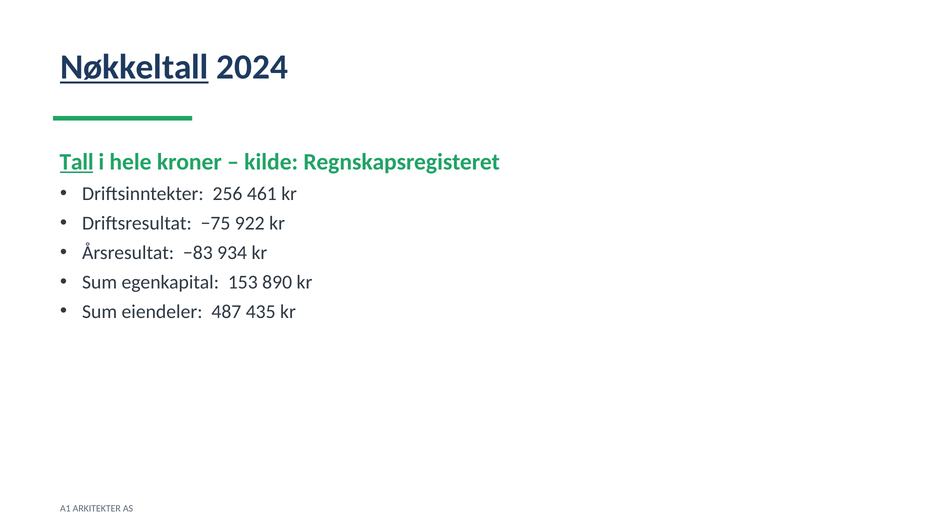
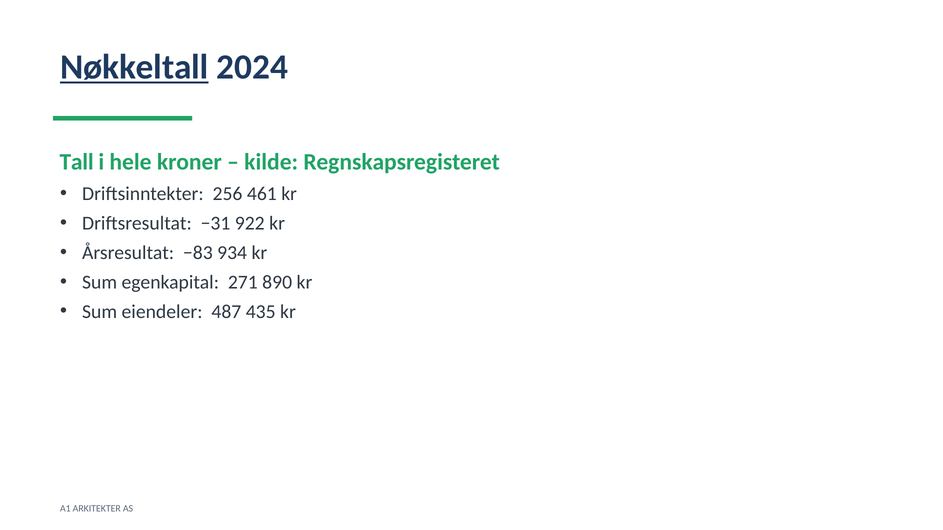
Tall underline: present -> none
−75: −75 -> −31
153: 153 -> 271
